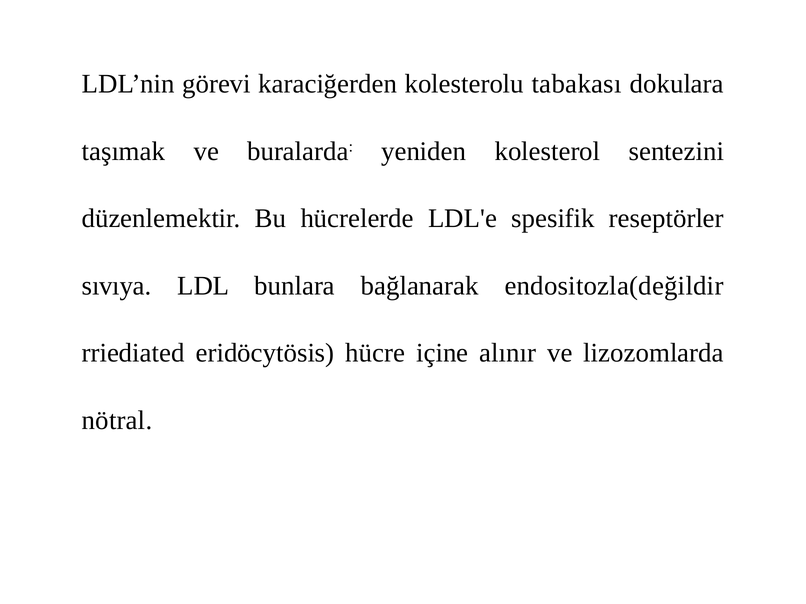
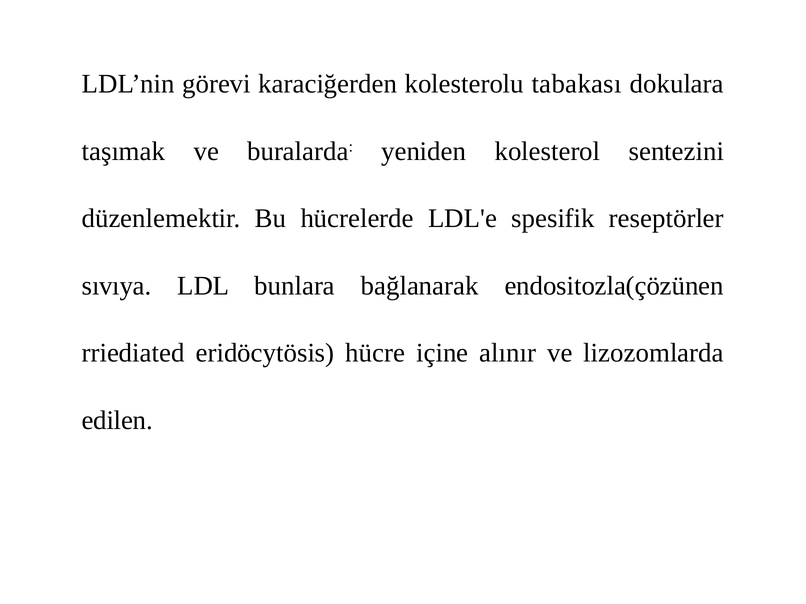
endositozla(değildir: endositozla(değildir -> endositozla(çözünen
nötral: nötral -> edilen
